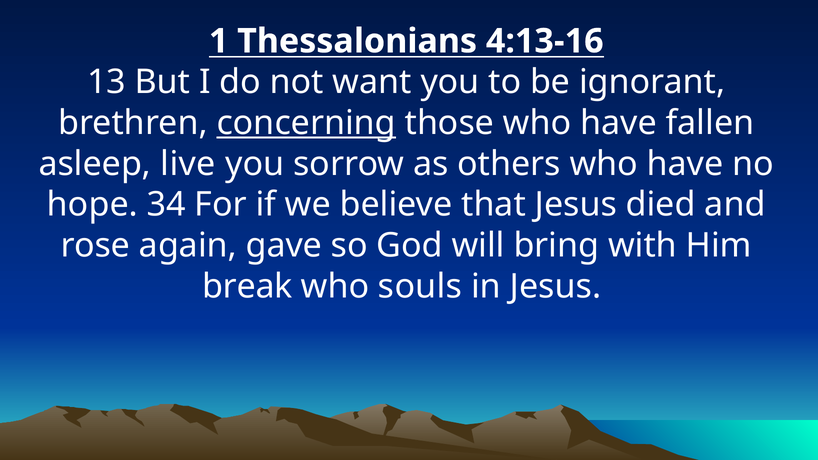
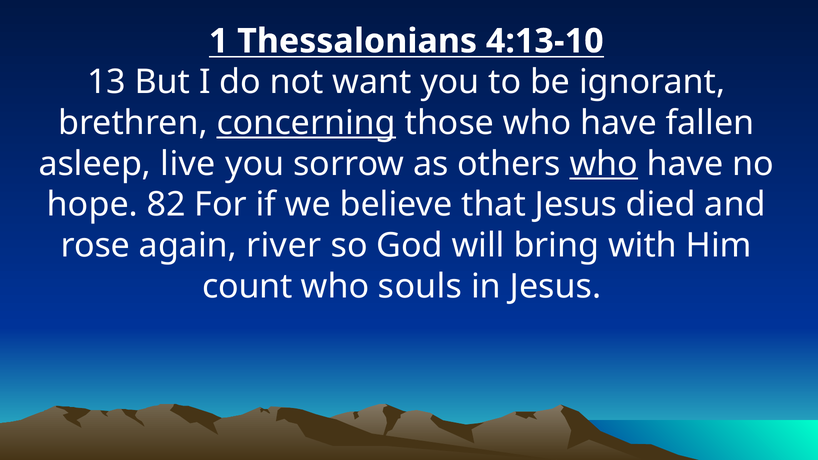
4:13-16: 4:13-16 -> 4:13-10
who at (604, 164) underline: none -> present
34: 34 -> 82
gave: gave -> river
break: break -> count
